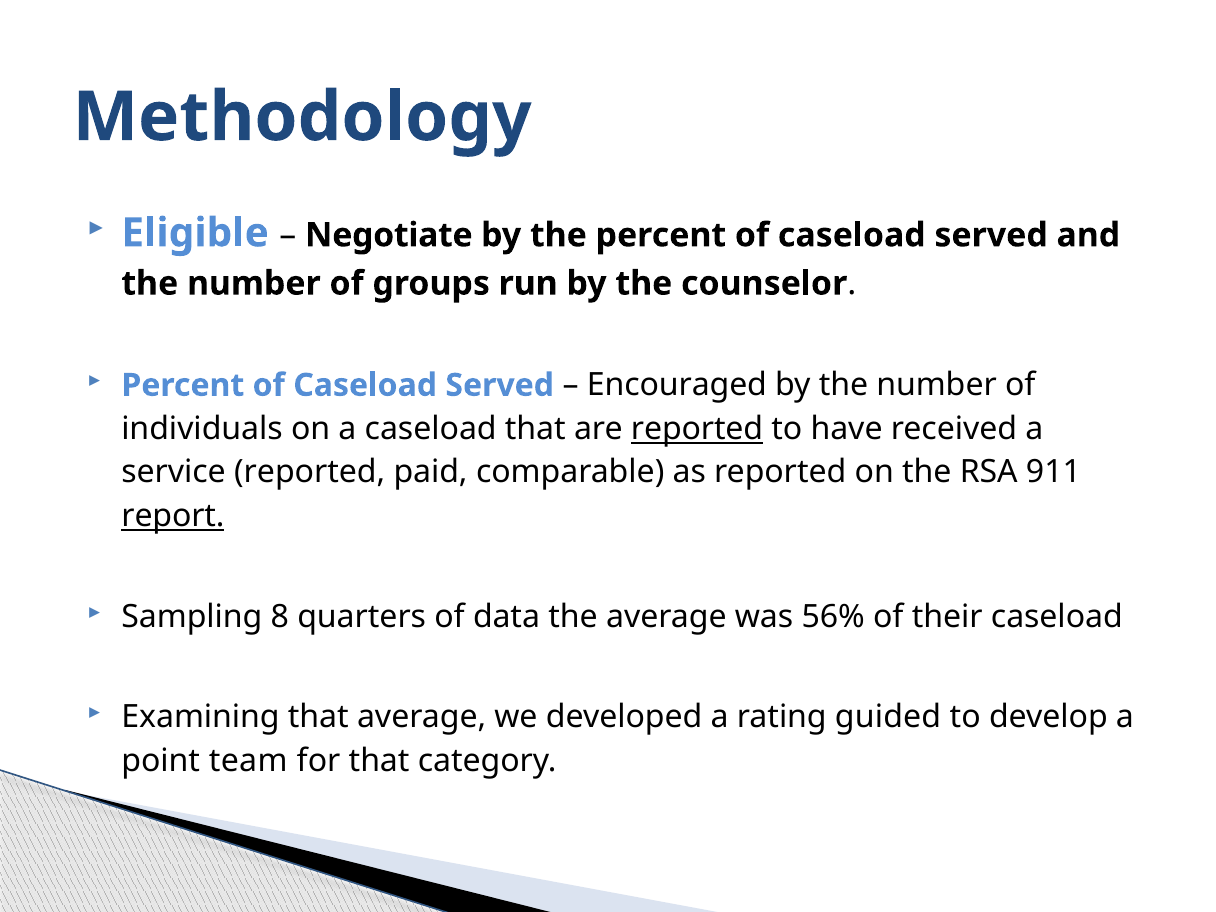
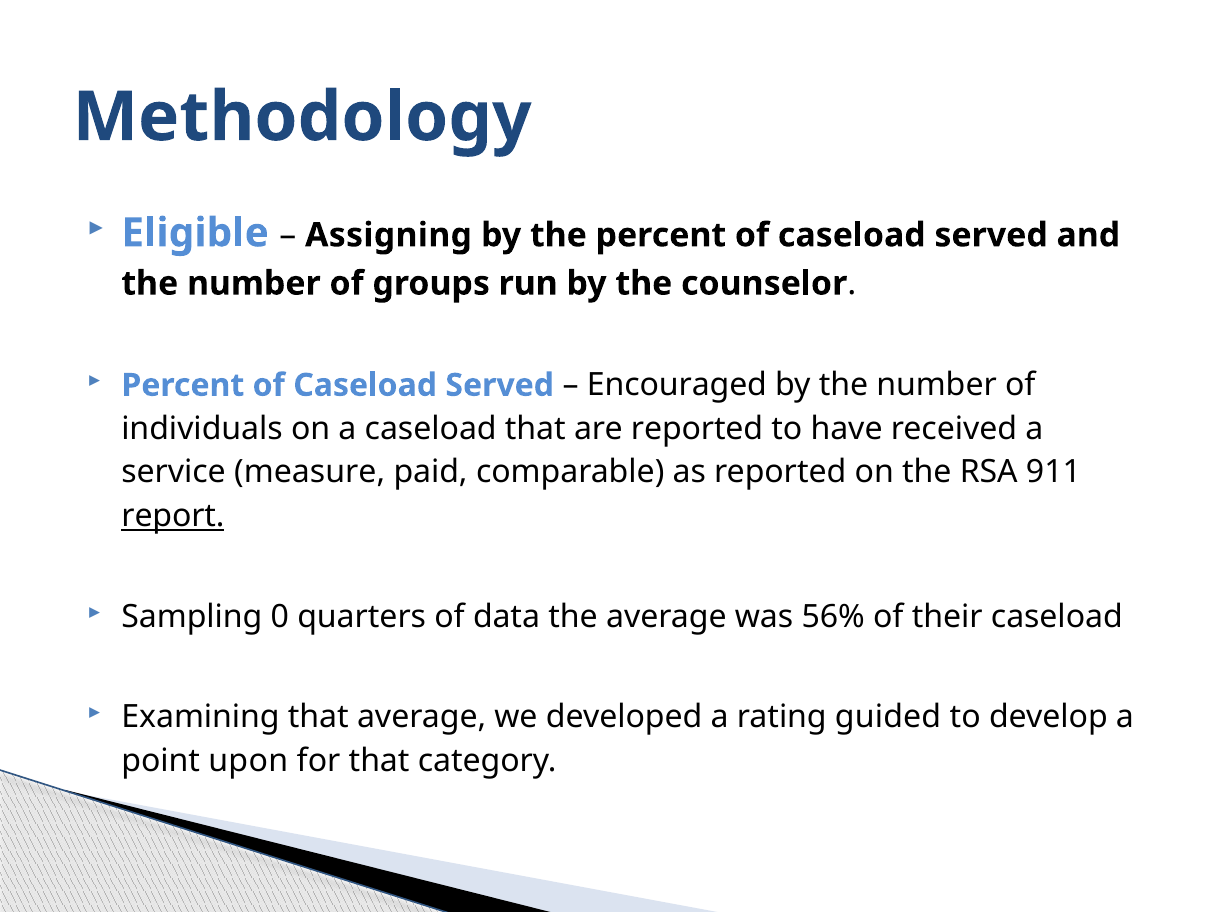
Negotiate: Negotiate -> Assigning
reported at (697, 429) underline: present -> none
service reported: reported -> measure
8: 8 -> 0
team: team -> upon
